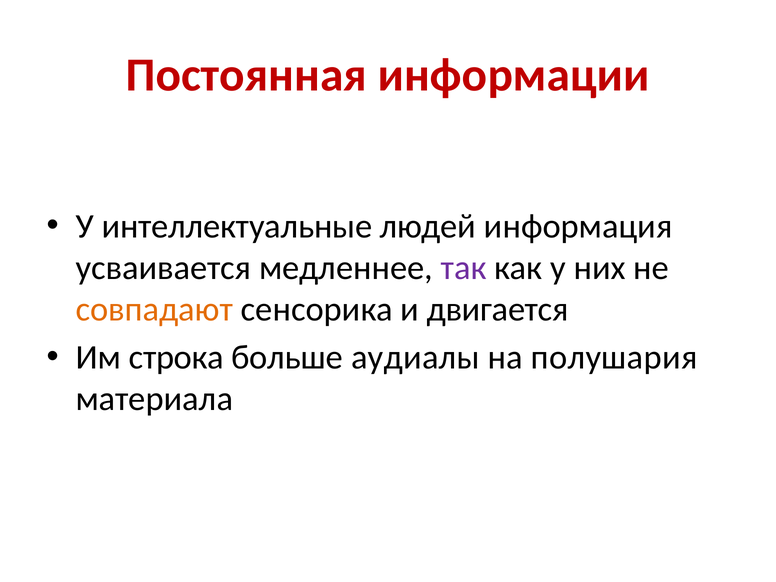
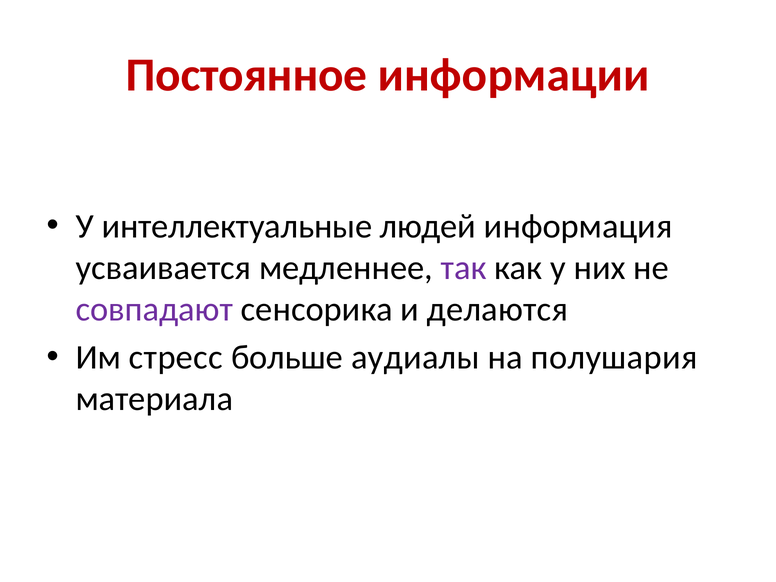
Постоянная: Постоянная -> Постоянное
совпадают colour: orange -> purple
двигается: двигается -> делаются
строка: строка -> стресс
